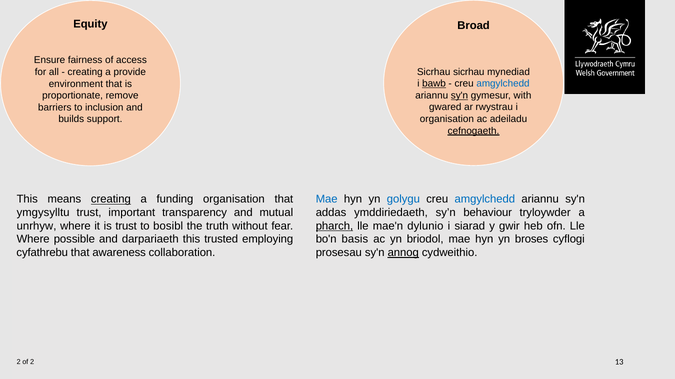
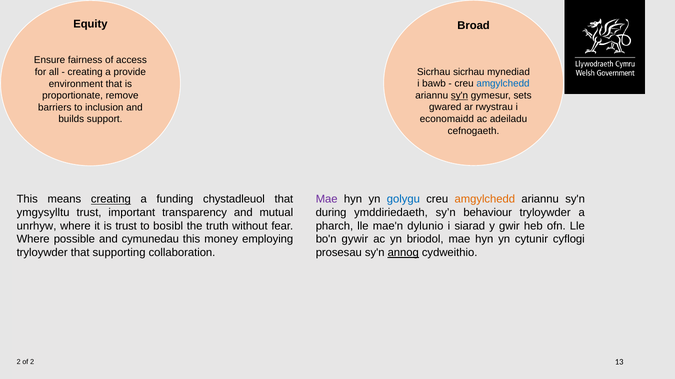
bawb underline: present -> none
with: with -> sets
organisation at (447, 119): organisation -> economaidd
cefnogaeth underline: present -> none
funding organisation: organisation -> chystadleuol
Mae at (327, 200) colour: blue -> purple
amgylchedd at (485, 200) colour: blue -> orange
addas: addas -> during
pharch underline: present -> none
darpariaeth: darpariaeth -> cymunedau
trusted: trusted -> money
basis: basis -> gywir
broses: broses -> cytunir
cyfathrebu at (42, 253): cyfathrebu -> tryloywder
awareness: awareness -> supporting
